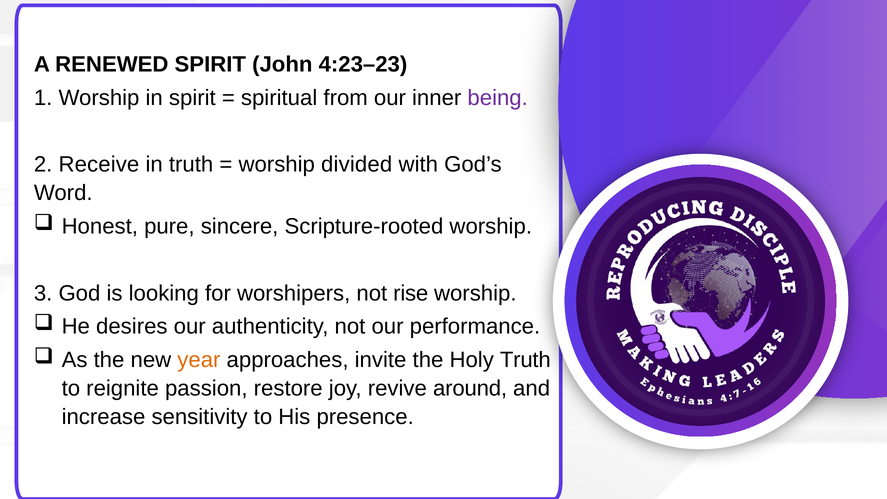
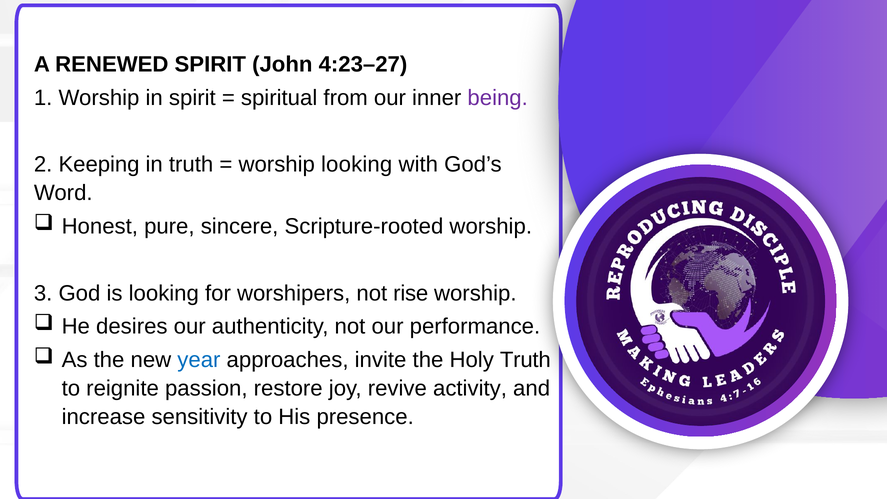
4:23–23: 4:23–23 -> 4:23–27
Receive: Receive -> Keeping
worship divided: divided -> looking
year colour: orange -> blue
around: around -> activity
